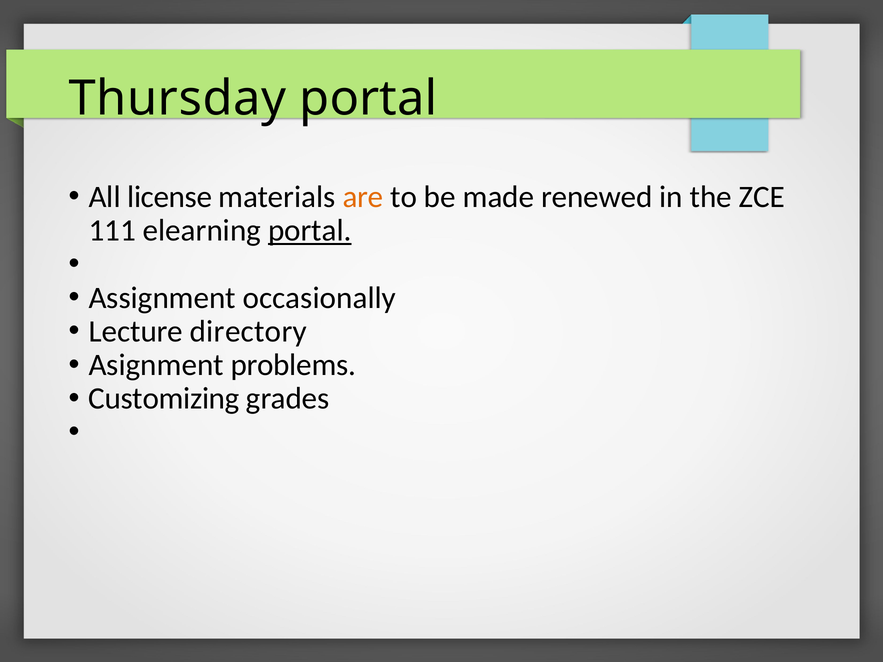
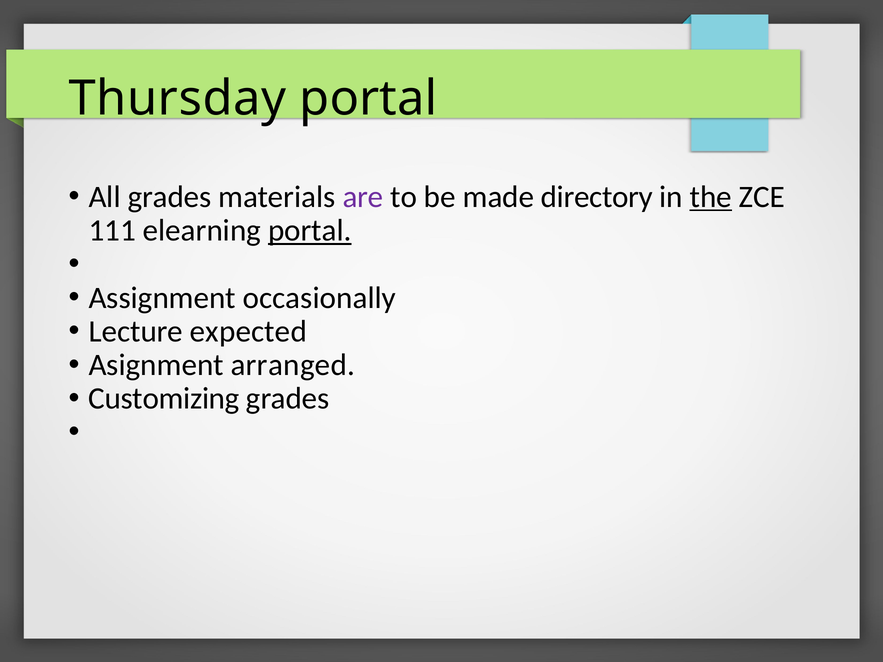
All license: license -> grades
are colour: orange -> purple
renewed: renewed -> directory
the underline: none -> present
directory: directory -> expected
problems: problems -> arranged
